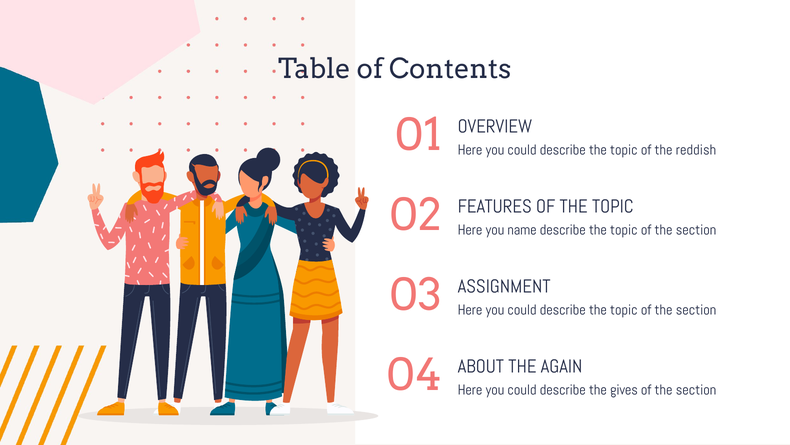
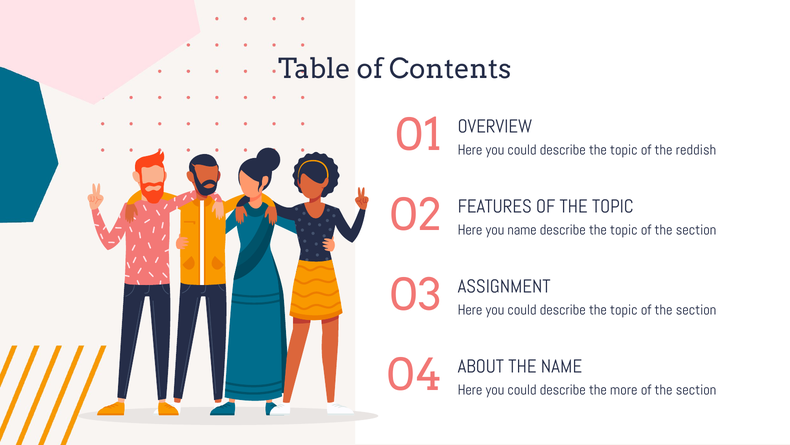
THE AGAIN: AGAIN -> NAME
gives: gives -> more
